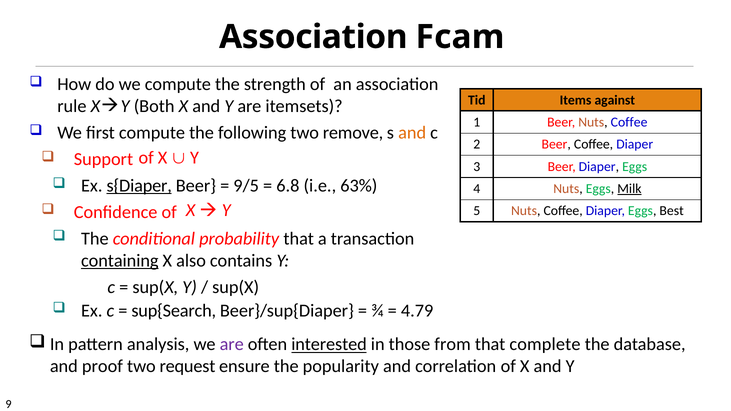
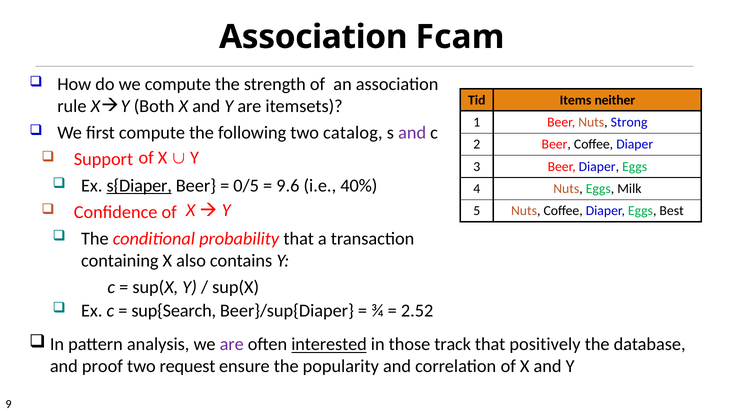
against: against -> neither
Beer Nuts Coffee: Coffee -> Strong
remove: remove -> catalog
and at (412, 133) colour: orange -> purple
9/5: 9/5 -> 0/5
6.8: 6.8 -> 9.6
63%: 63% -> 40%
Milk underline: present -> none
containing underline: present -> none
4.79: 4.79 -> 2.52
from: from -> track
complete: complete -> positively
